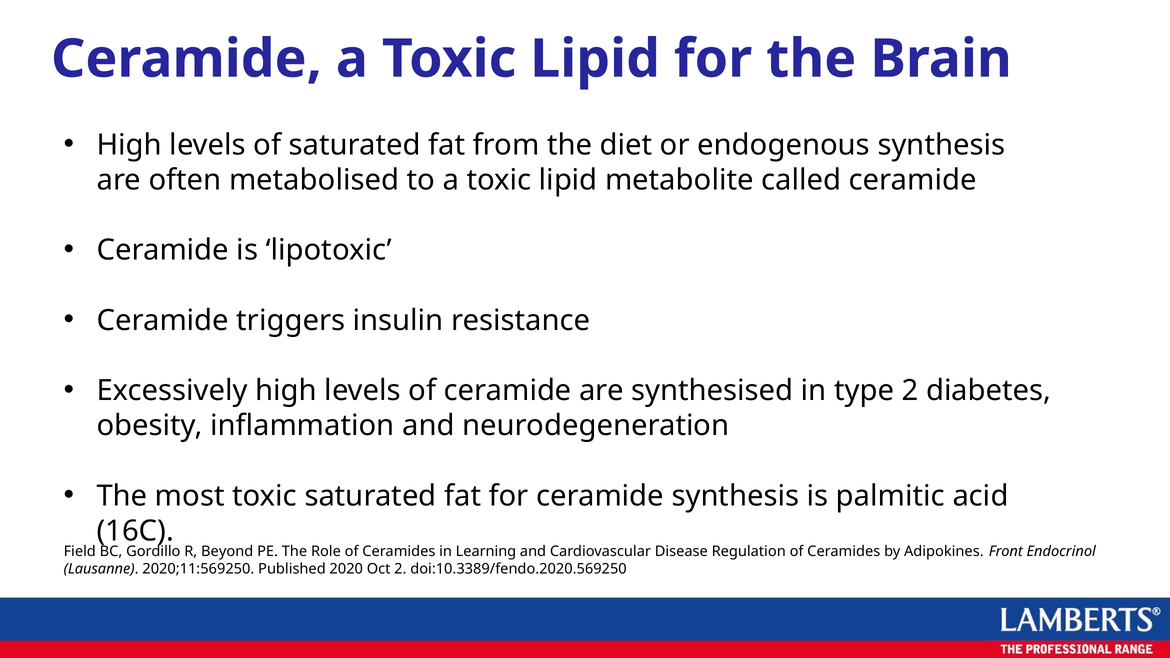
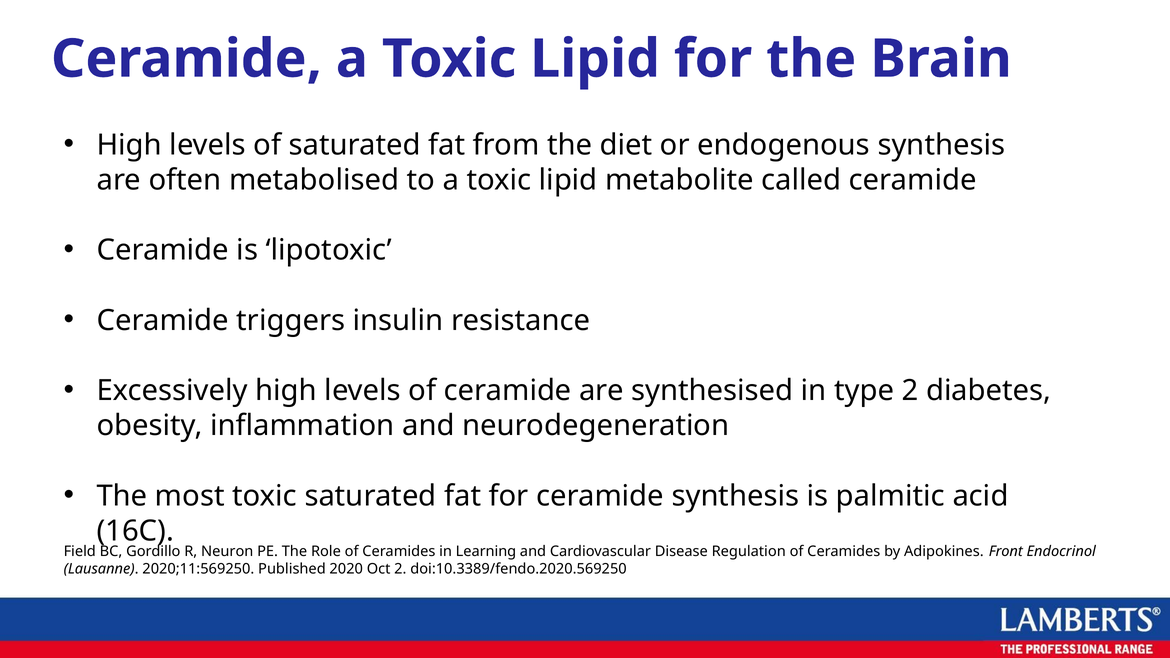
Beyond: Beyond -> Neuron
